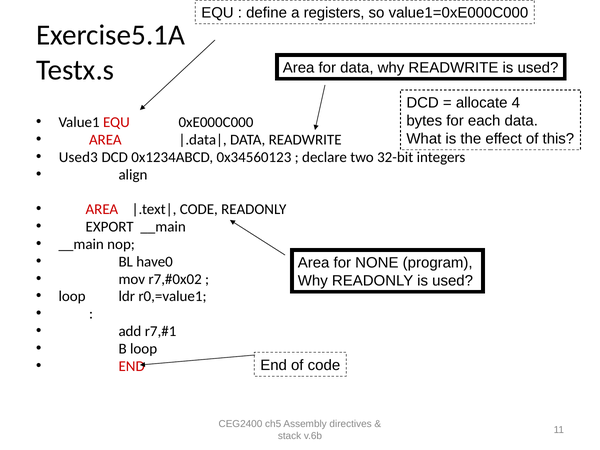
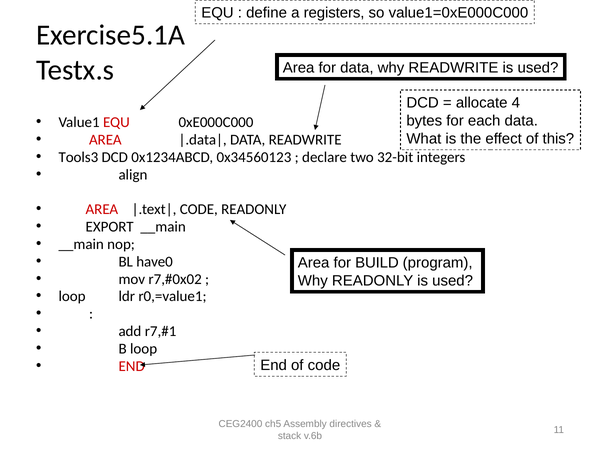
Used3: Used3 -> Tools3
NONE: NONE -> BUILD
